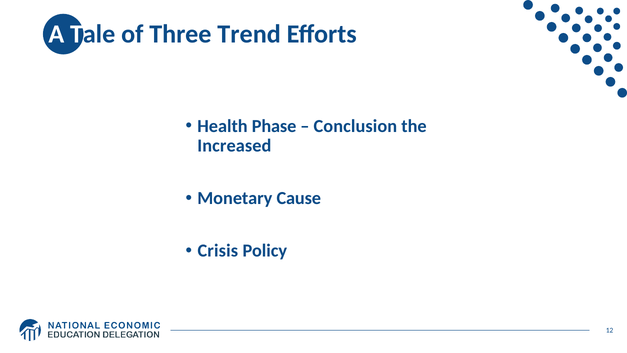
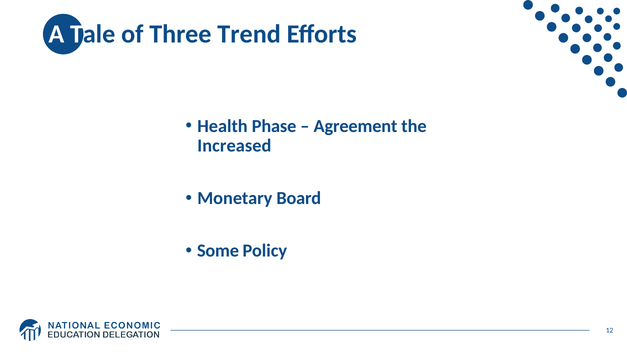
Conclusion: Conclusion -> Agreement
Cause: Cause -> Board
Crisis: Crisis -> Some
